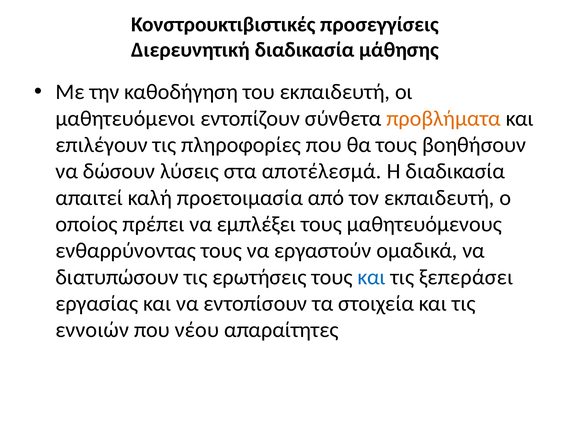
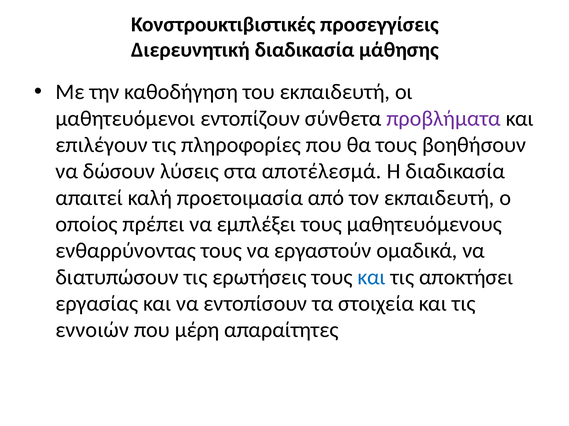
προβλήματα colour: orange -> purple
ξεπεράσει: ξεπεράσει -> αποκτήσει
νέου: νέου -> μέρη
